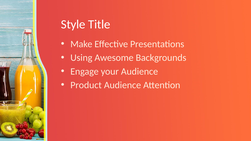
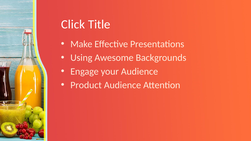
Style: Style -> Click
